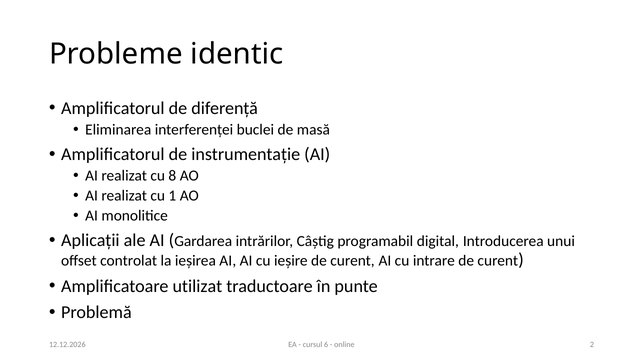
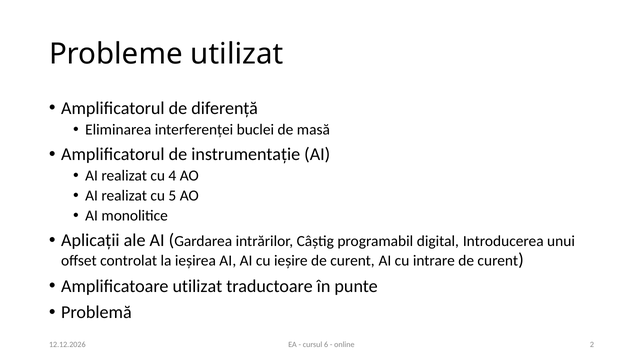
Probleme identic: identic -> utilizat
8: 8 -> 4
1: 1 -> 5
